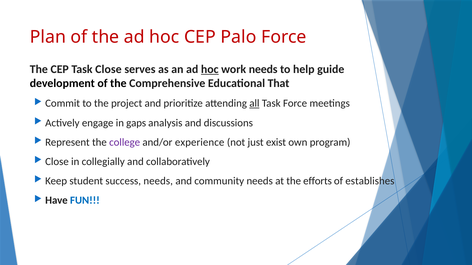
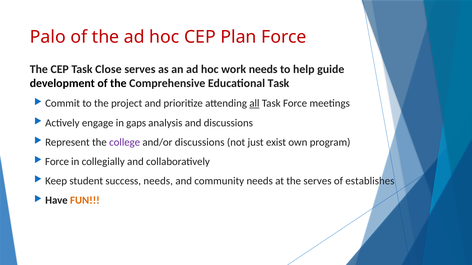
Plan: Plan -> Palo
Palo: Palo -> Plan
hoc at (210, 69) underline: present -> none
Educational That: That -> Task
and/or experience: experience -> discussions
Close at (57, 162): Close -> Force
the efforts: efforts -> serves
FUN colour: blue -> orange
